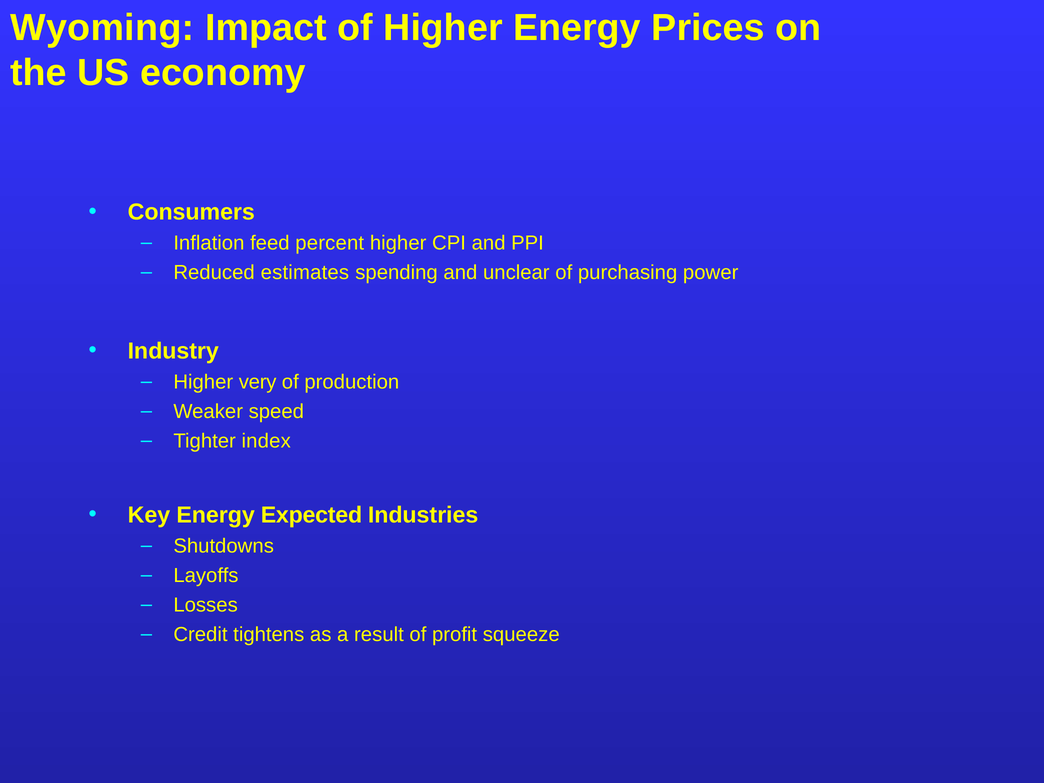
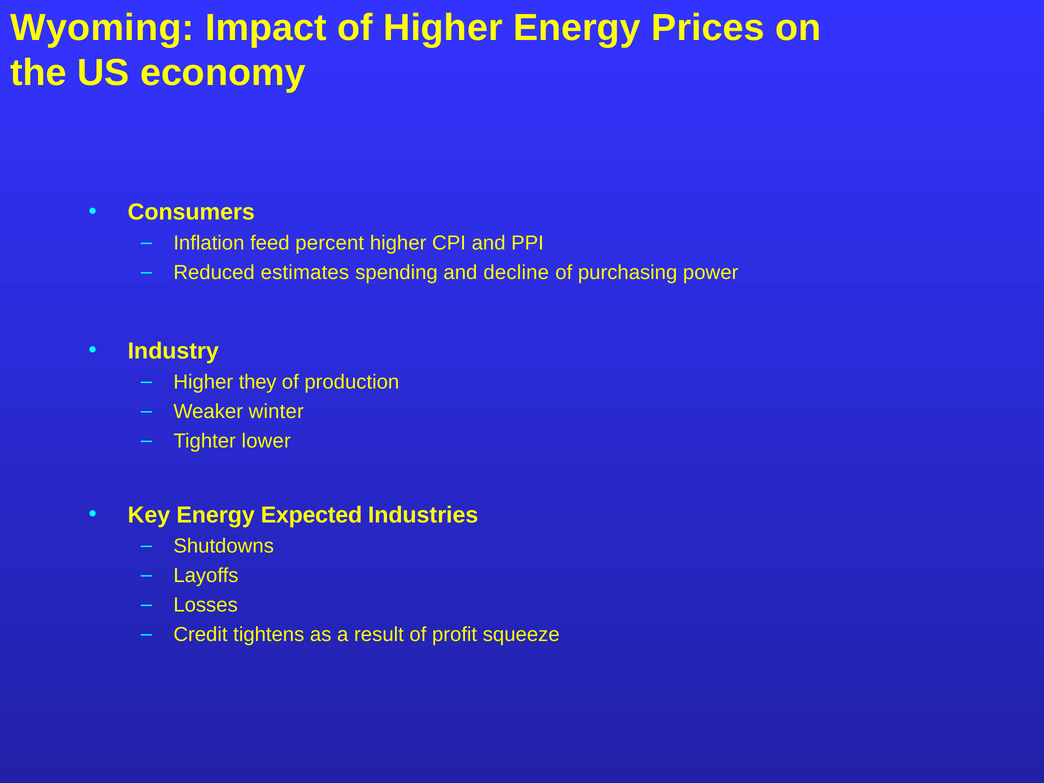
unclear: unclear -> decline
very: very -> they
speed: speed -> winter
index: index -> lower
